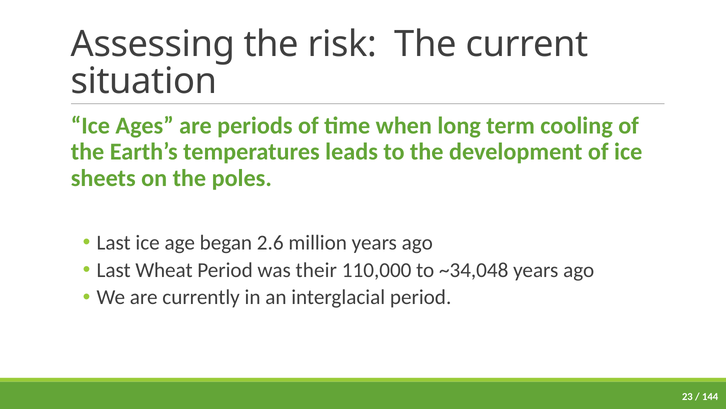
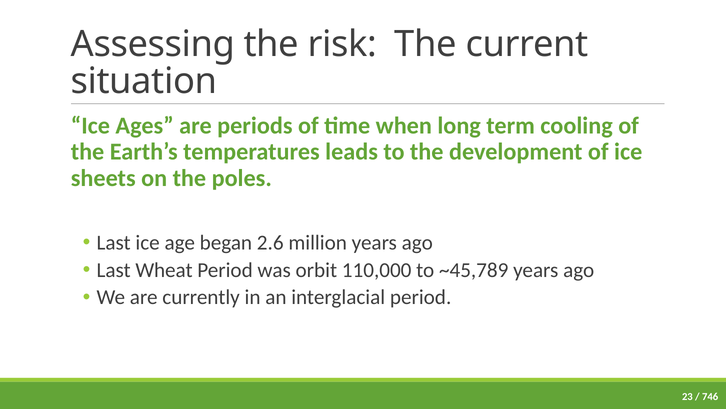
their: their -> orbit
~34,048: ~34,048 -> ~45,789
144: 144 -> 746
